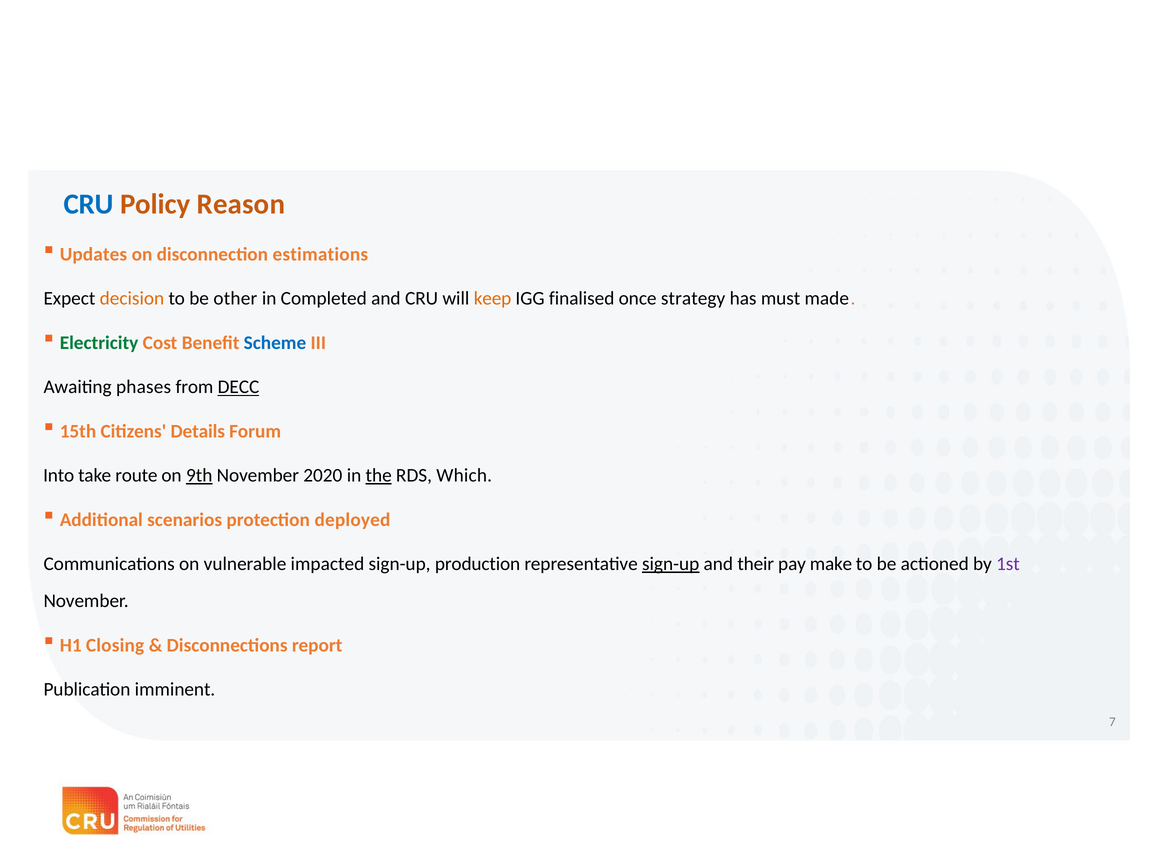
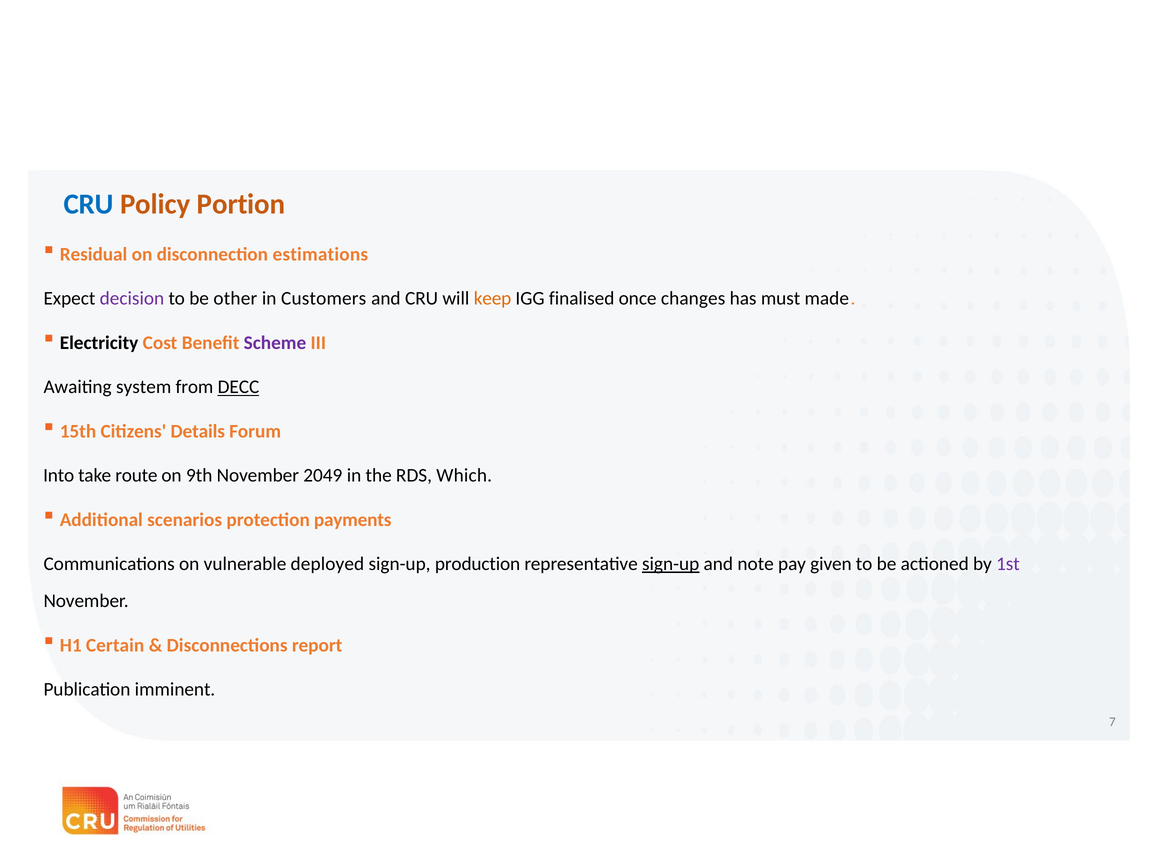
Reason: Reason -> Portion
Updates: Updates -> Residual
decision colour: orange -> purple
Completed: Completed -> Customers
strategy: strategy -> changes
Electricity colour: green -> black
Scheme colour: blue -> purple
phases: phases -> system
9th underline: present -> none
2020: 2020 -> 2049
the underline: present -> none
deployed: deployed -> payments
impacted: impacted -> deployed
their: their -> note
make: make -> given
Closing: Closing -> Certain
